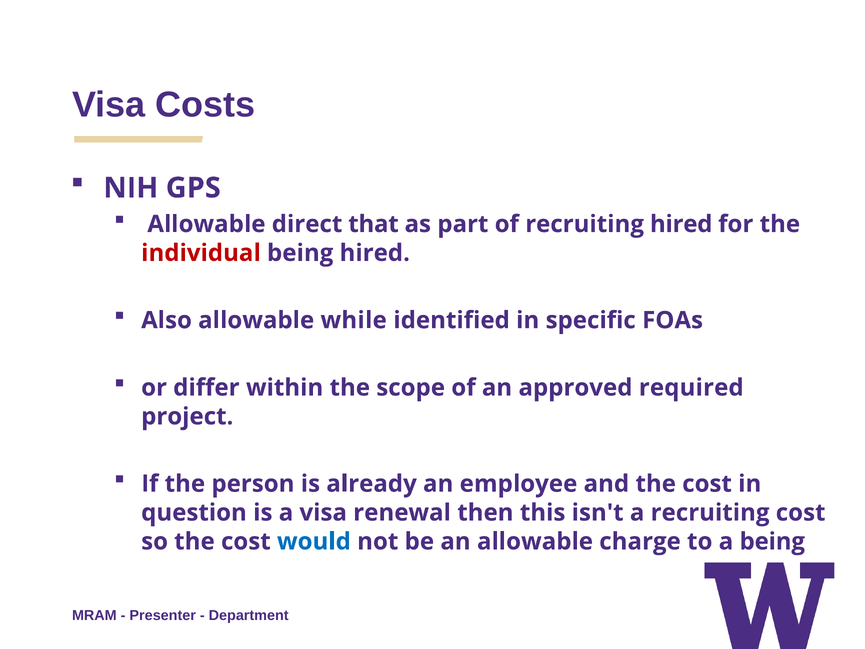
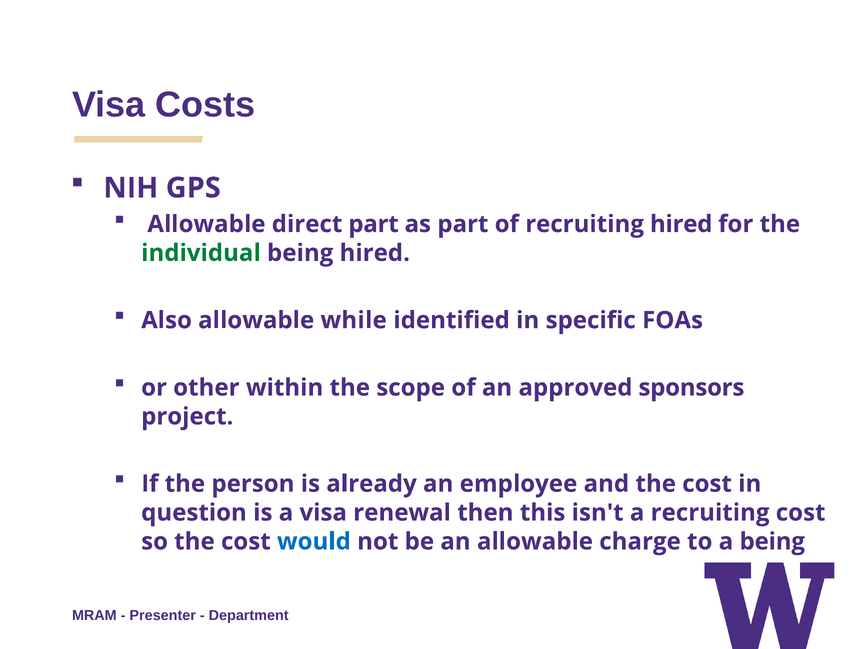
direct that: that -> part
individual colour: red -> green
differ: differ -> other
required: required -> sponsors
